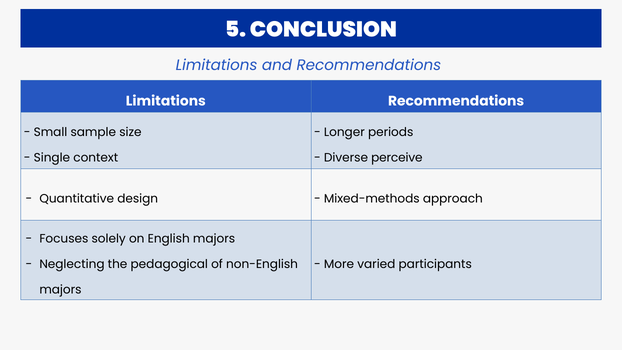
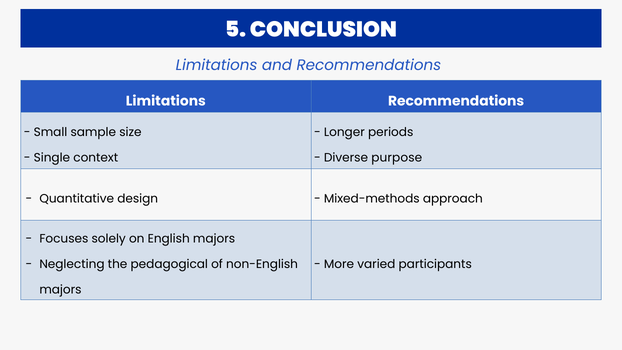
perceive: perceive -> purpose
